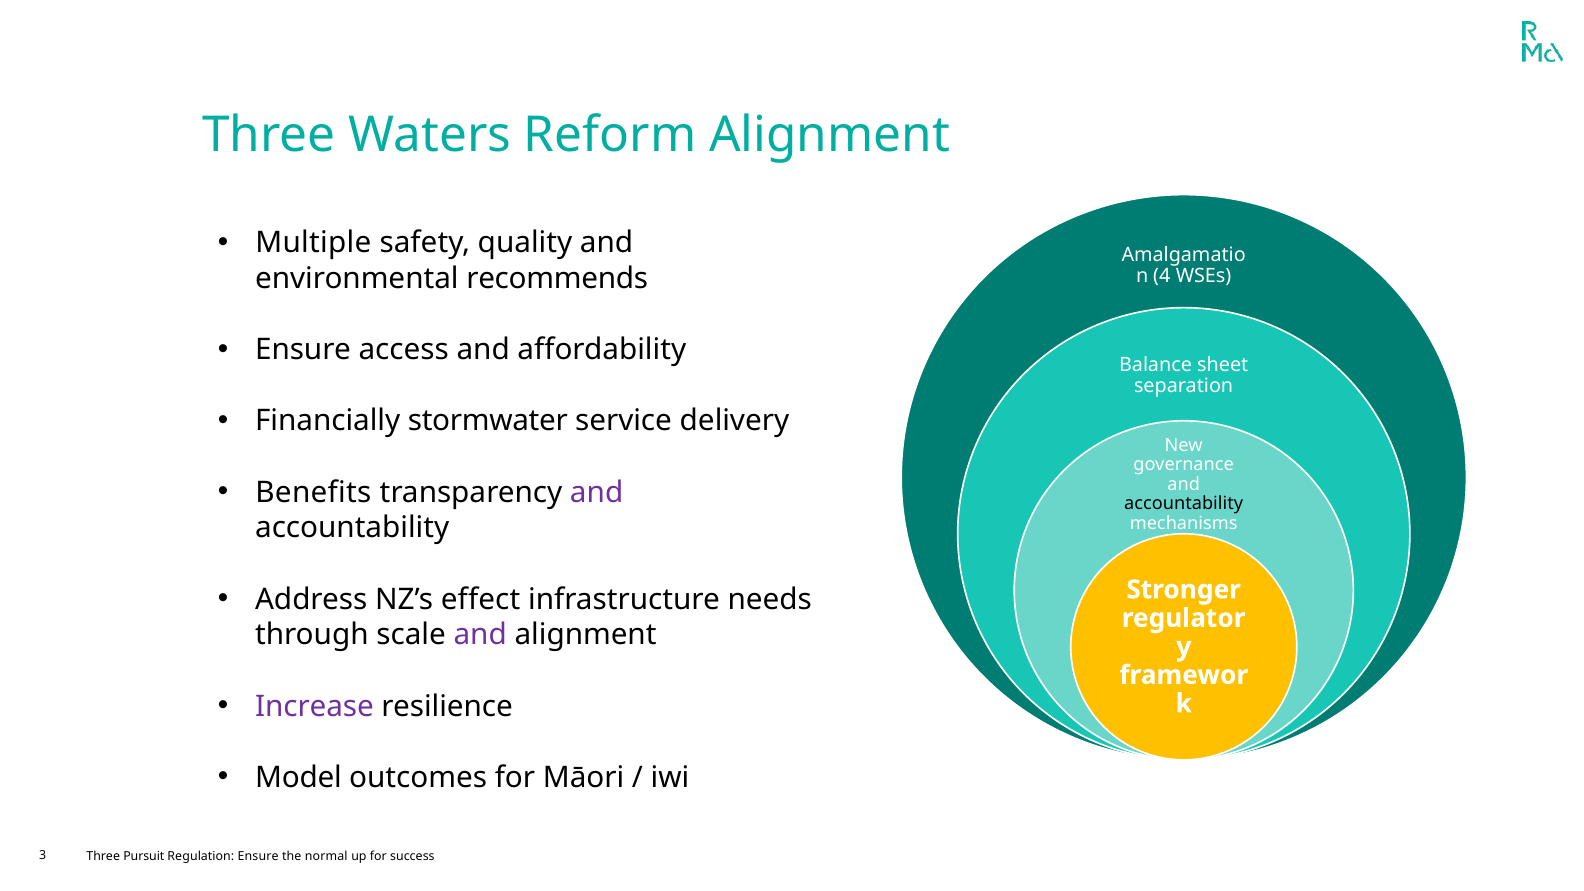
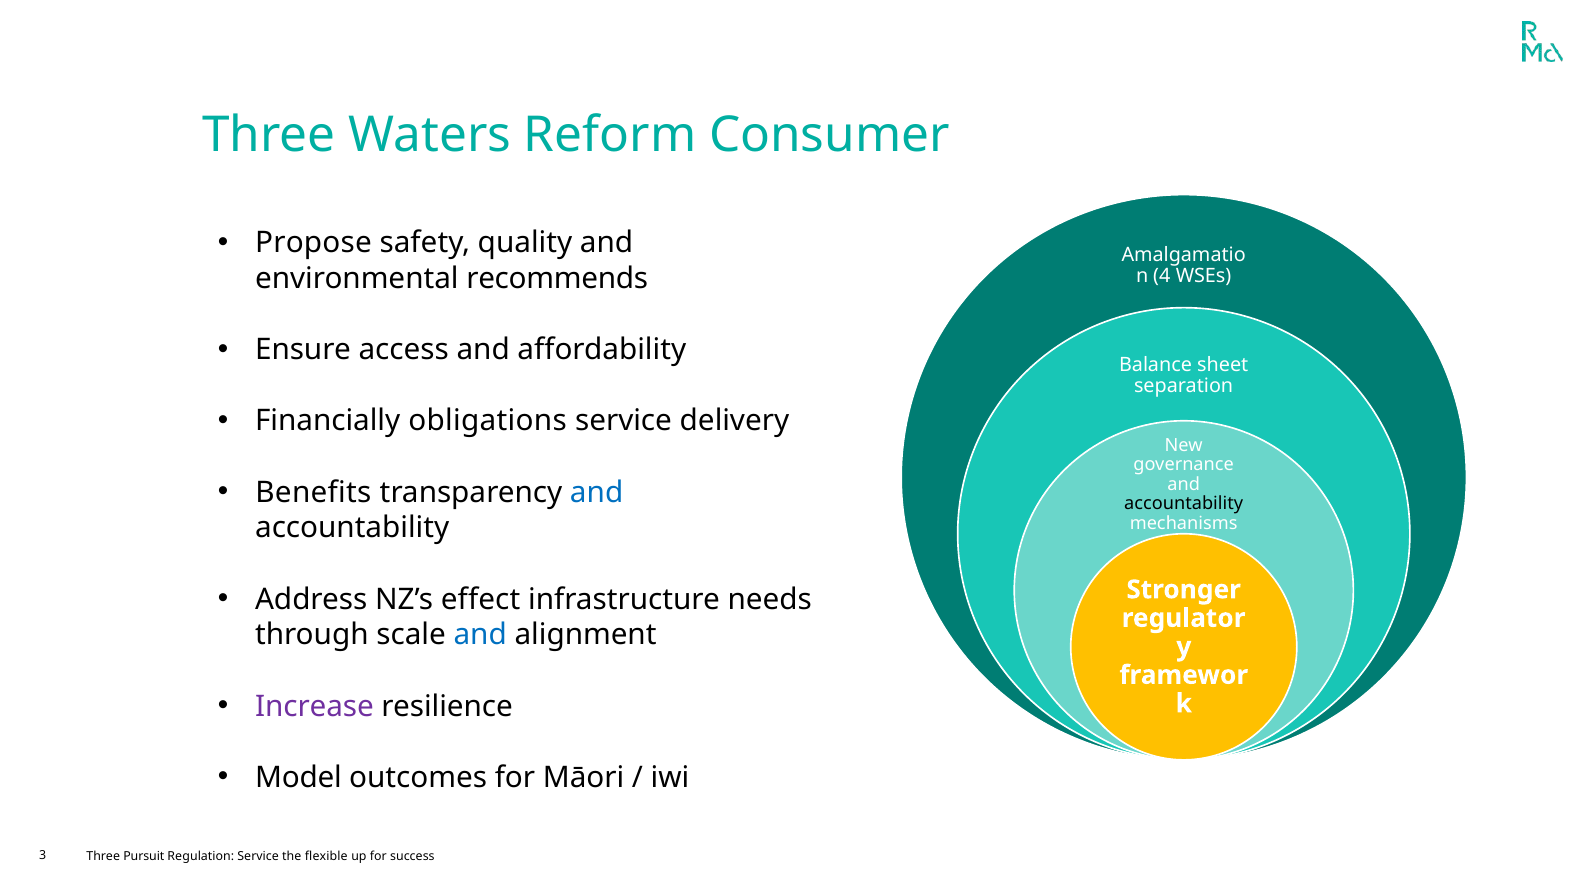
Reform Alignment: Alignment -> Consumer
Multiple: Multiple -> Propose
stormwater: stormwater -> obligations
and at (597, 492) colour: purple -> blue
and at (480, 635) colour: purple -> blue
Regulation Ensure: Ensure -> Service
normal: normal -> flexible
